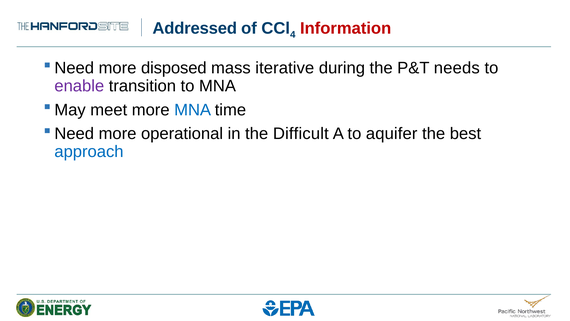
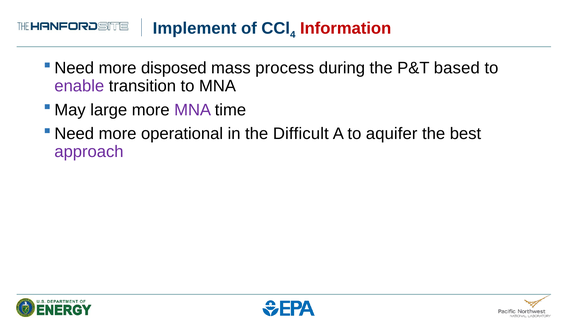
Addressed: Addressed -> Implement
iterative: iterative -> process
needs: needs -> based
meet: meet -> large
MNA at (193, 110) colour: blue -> purple
approach colour: blue -> purple
